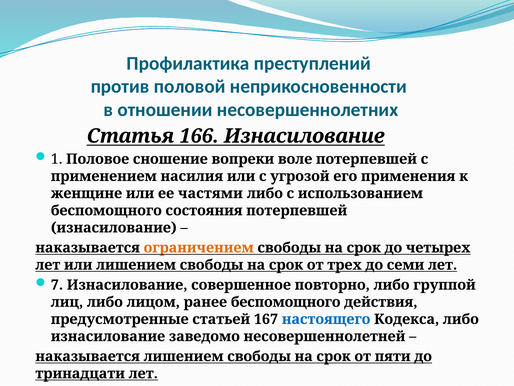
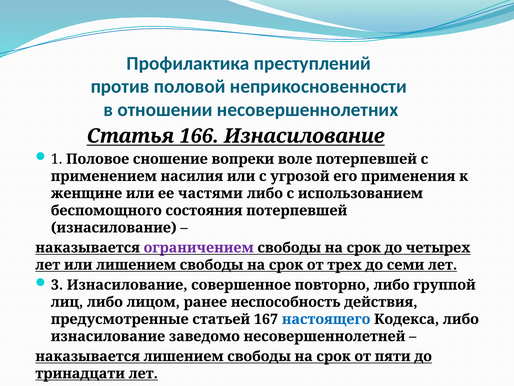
ограничением colour: orange -> purple
7: 7 -> 3
ранее беспомощного: беспомощного -> неспособность
